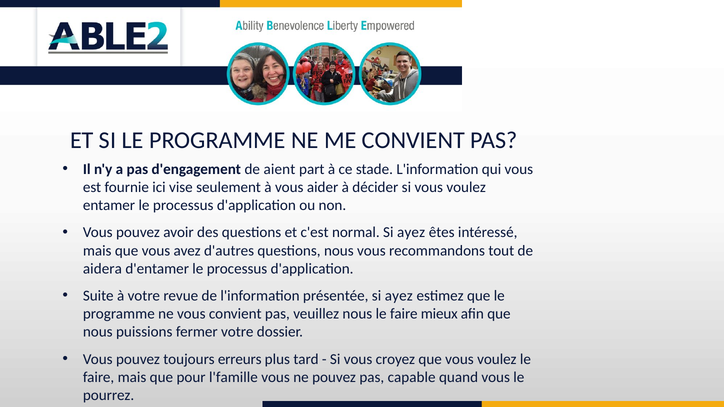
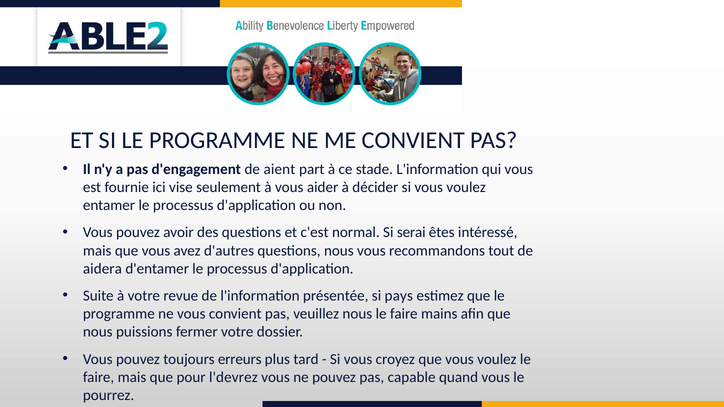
normal Si ayez: ayez -> serai
présentée si ayez: ayez -> pays
mieux: mieux -> mains
l'famille: l'famille -> l'devrez
